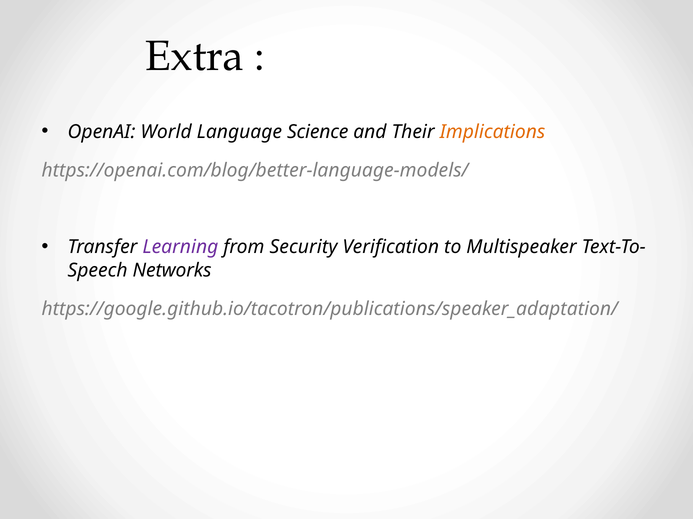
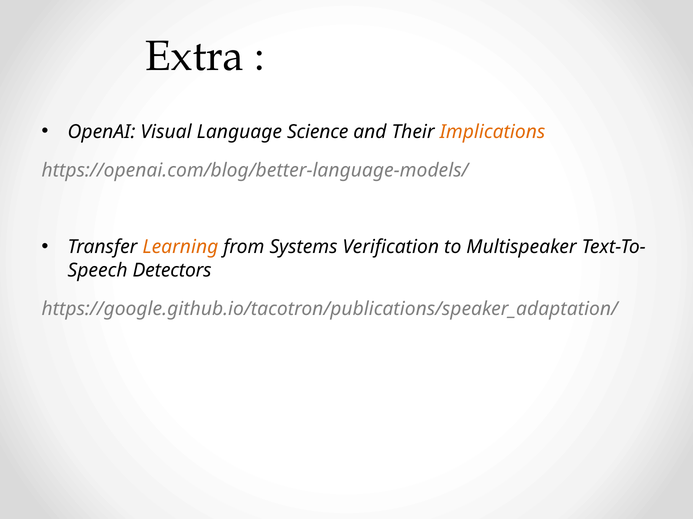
World: World -> Visual
Learning colour: purple -> orange
Security: Security -> Systems
Networks: Networks -> Detectors
